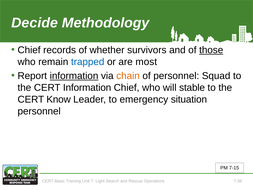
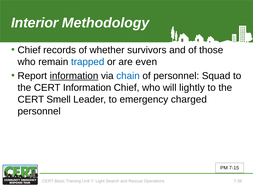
Decide: Decide -> Interior
those underline: present -> none
most: most -> even
chain colour: orange -> blue
stable: stable -> lightly
Know: Know -> Smell
situation: situation -> charged
